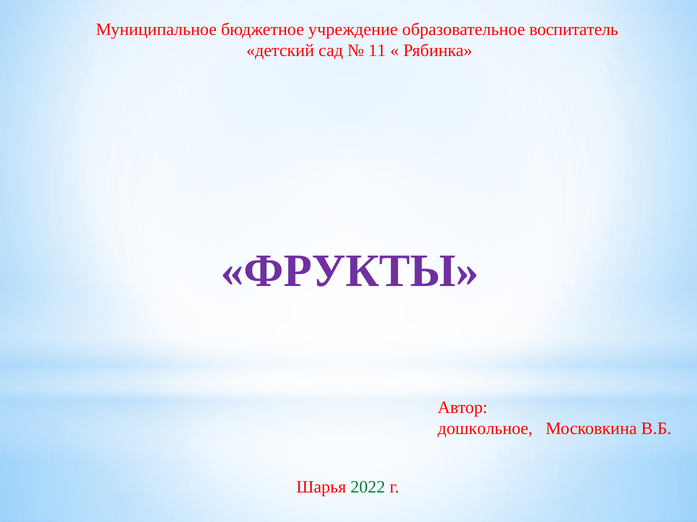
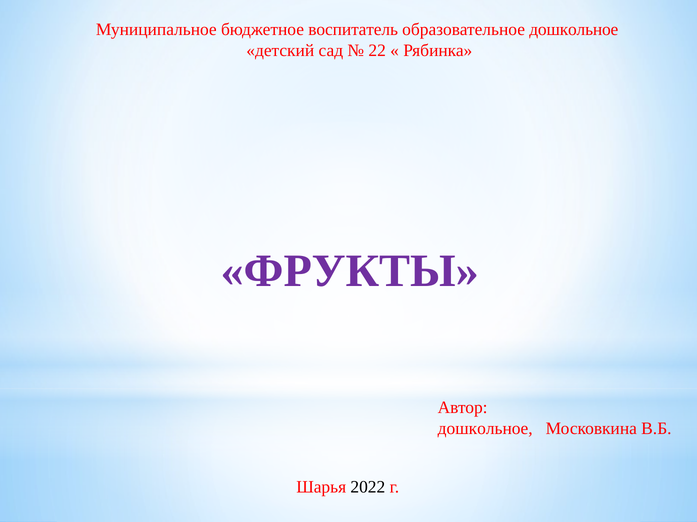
учреждение: учреждение -> воспитатель
образовательное воспитатель: воспитатель -> дошкольное
11: 11 -> 22
2022 colour: green -> black
